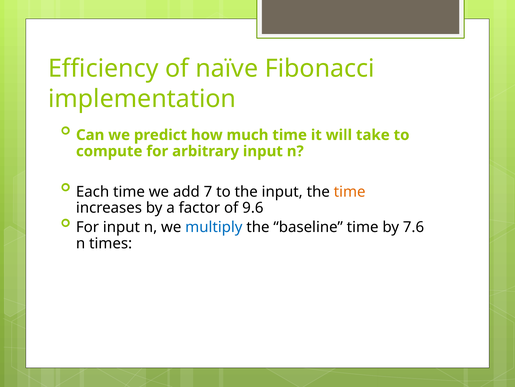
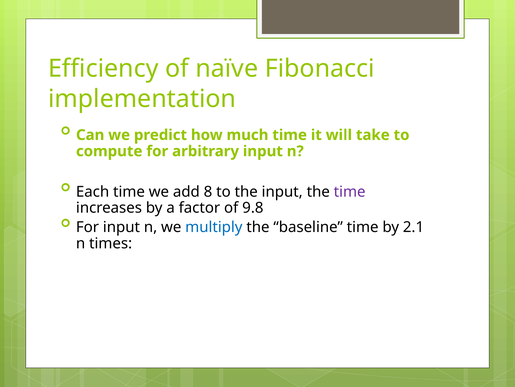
7: 7 -> 8
time at (350, 191) colour: orange -> purple
9.6: 9.6 -> 9.8
7.6: 7.6 -> 2.1
